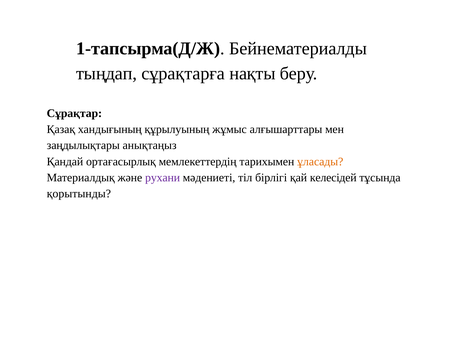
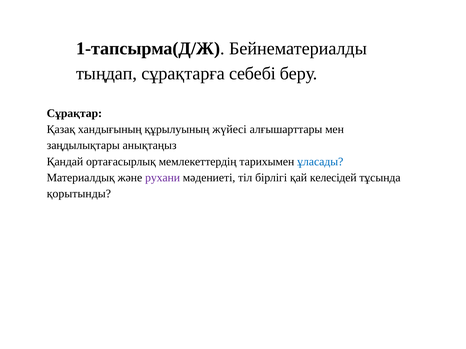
нақты: нақты -> себебі
жұмыс: жұмыс -> жүйесі
ұласады colour: orange -> blue
